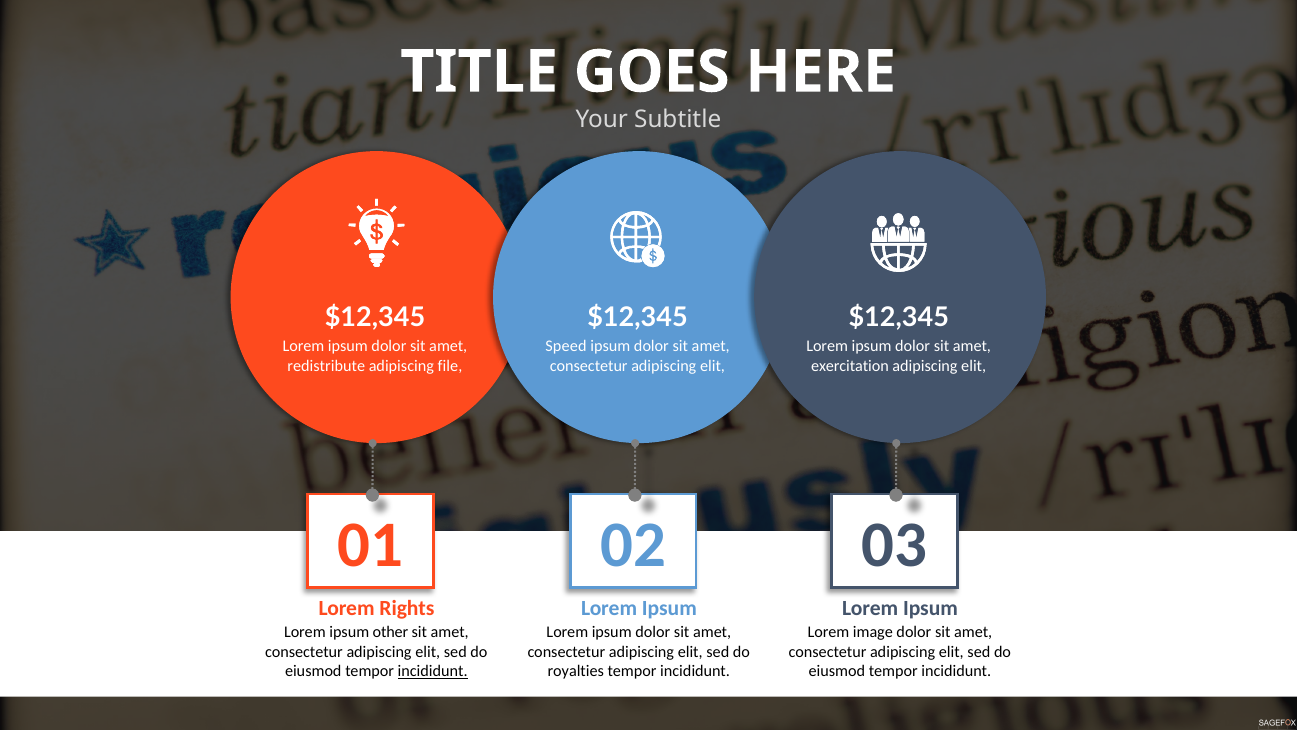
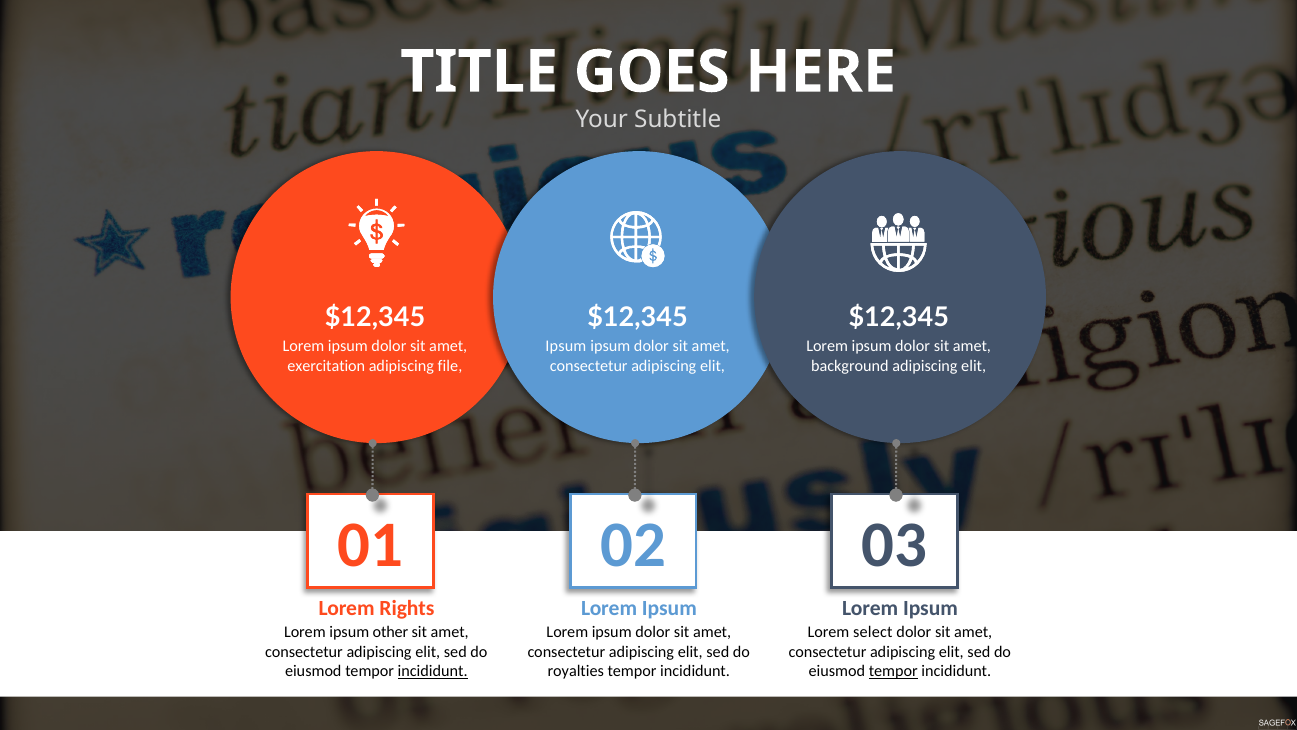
Speed at (566, 346): Speed -> Ipsum
redistribute: redistribute -> exercitation
exercitation: exercitation -> background
image: image -> select
tempor at (893, 671) underline: none -> present
